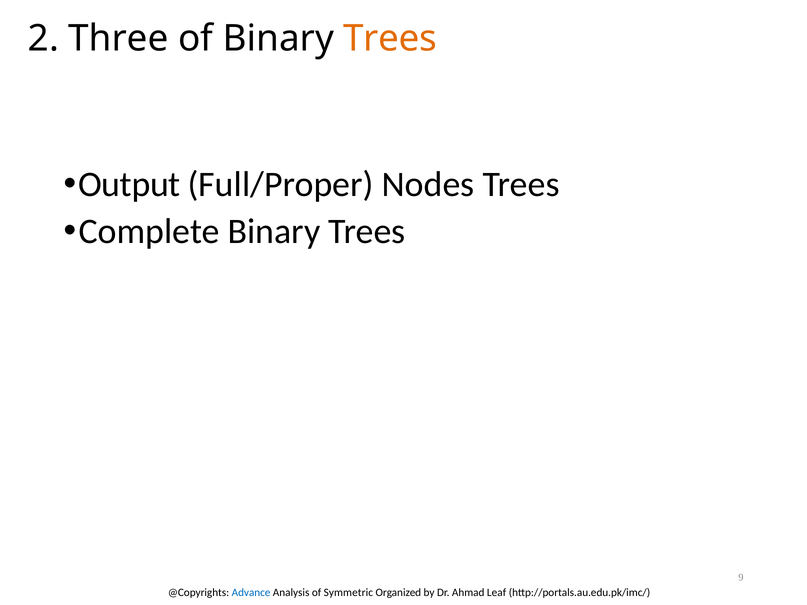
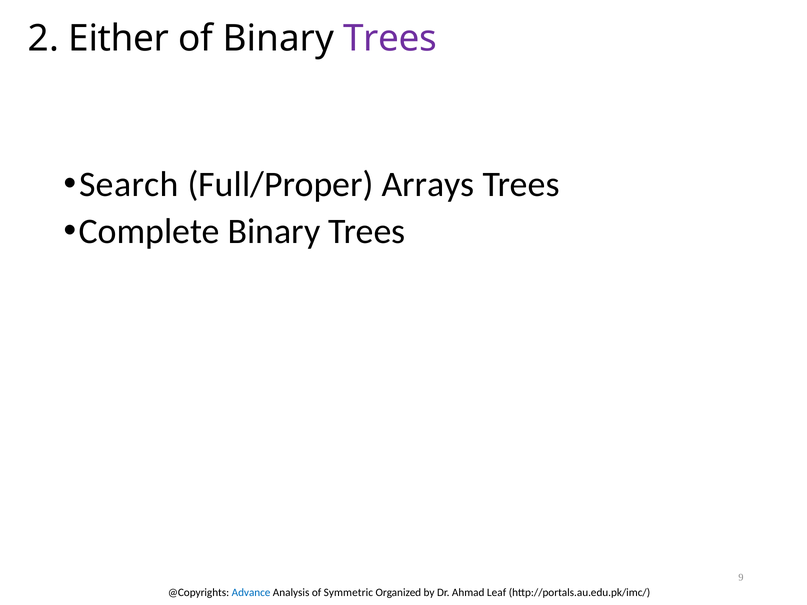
Three: Three -> Either
Trees at (390, 39) colour: orange -> purple
Output: Output -> Search
Nodes: Nodes -> Arrays
